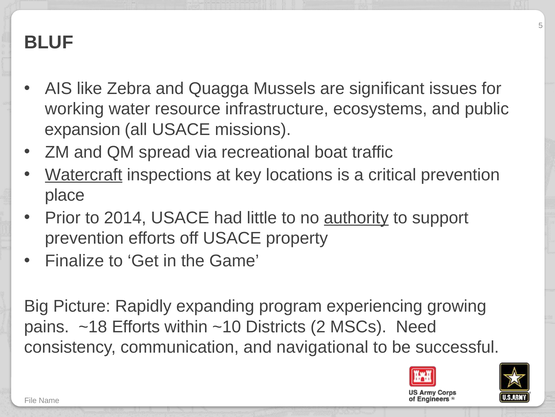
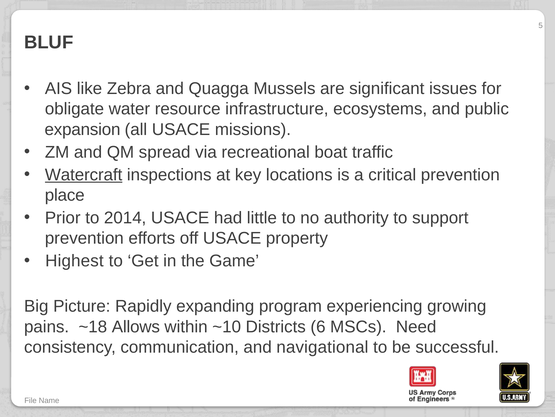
working: working -> obligate
authority underline: present -> none
Finalize: Finalize -> Highest
~18 Efforts: Efforts -> Allows
2: 2 -> 6
